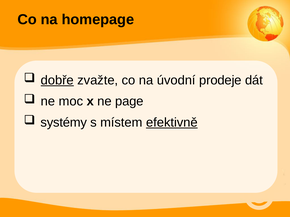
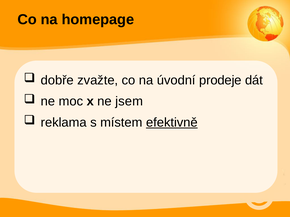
dobře underline: present -> none
page: page -> jsem
systémy: systémy -> reklama
